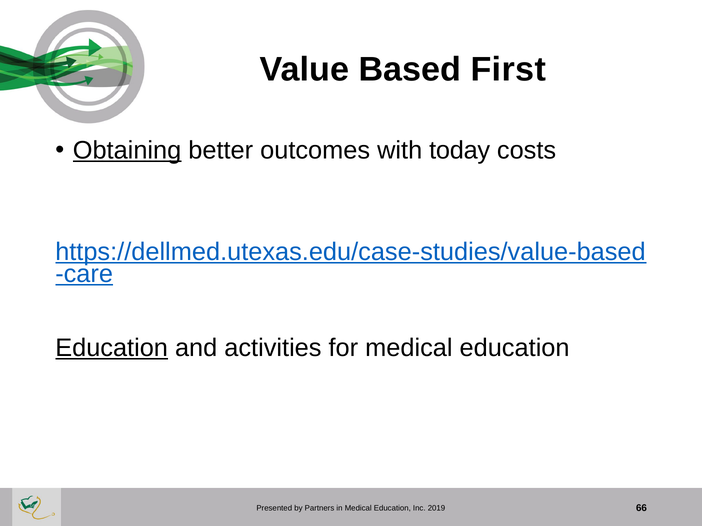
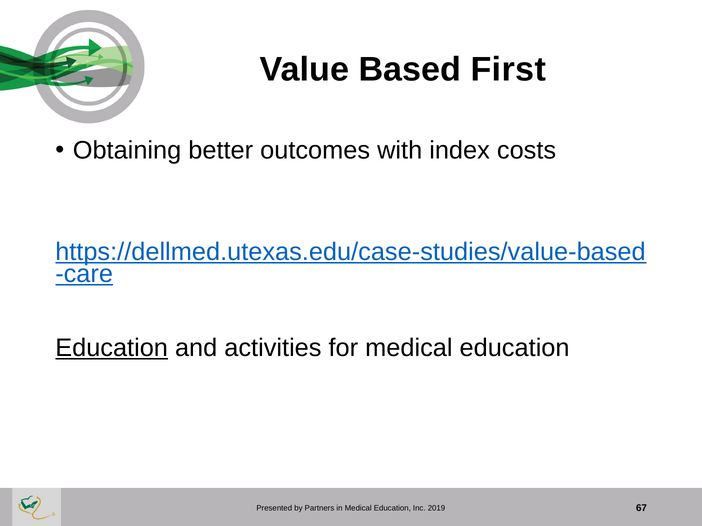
Obtaining underline: present -> none
today: today -> index
66: 66 -> 67
